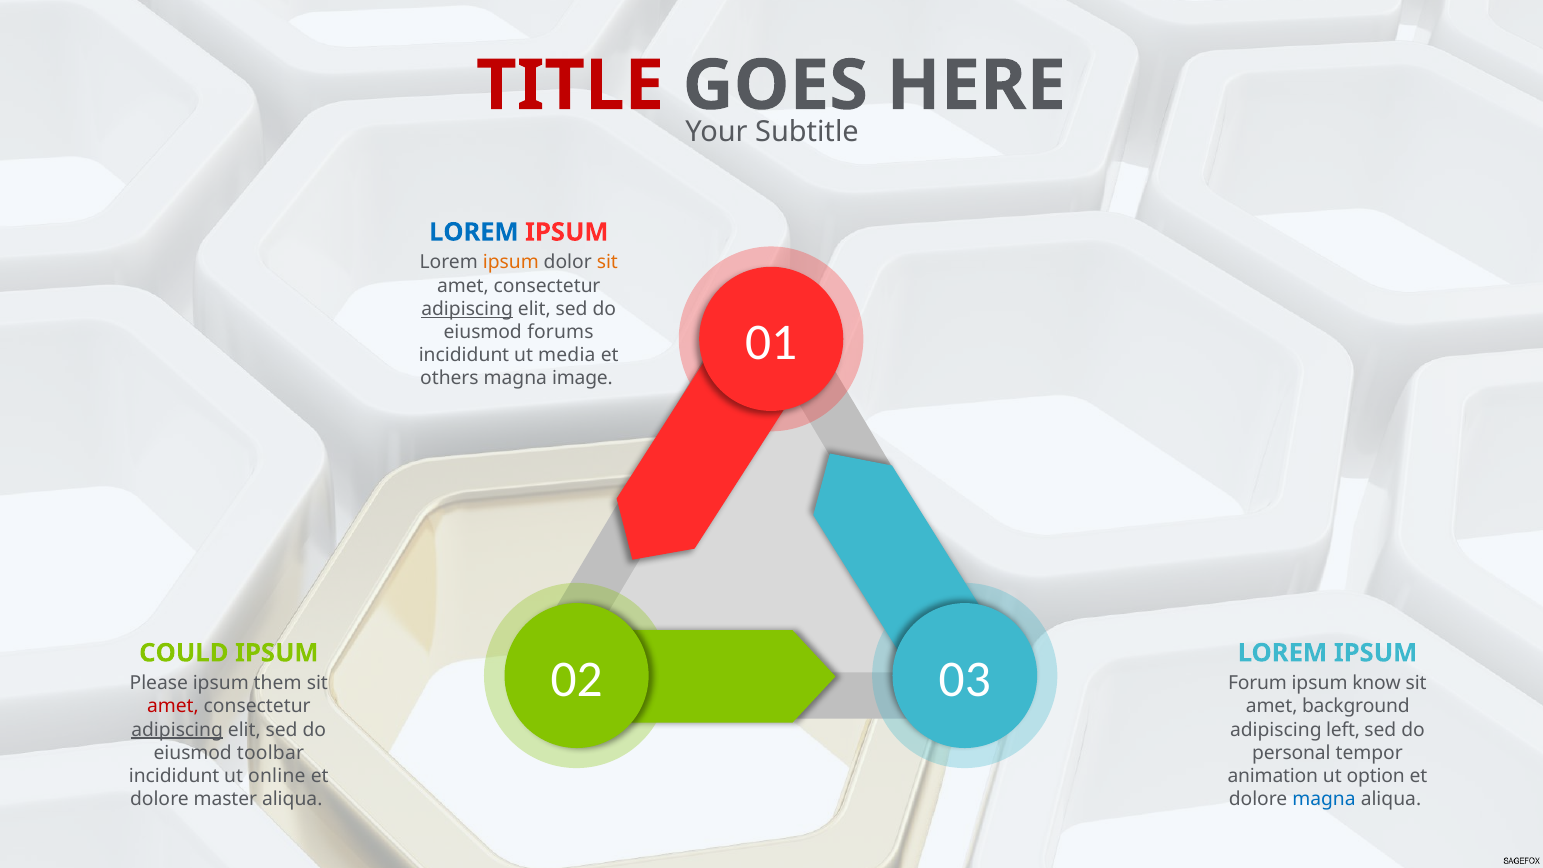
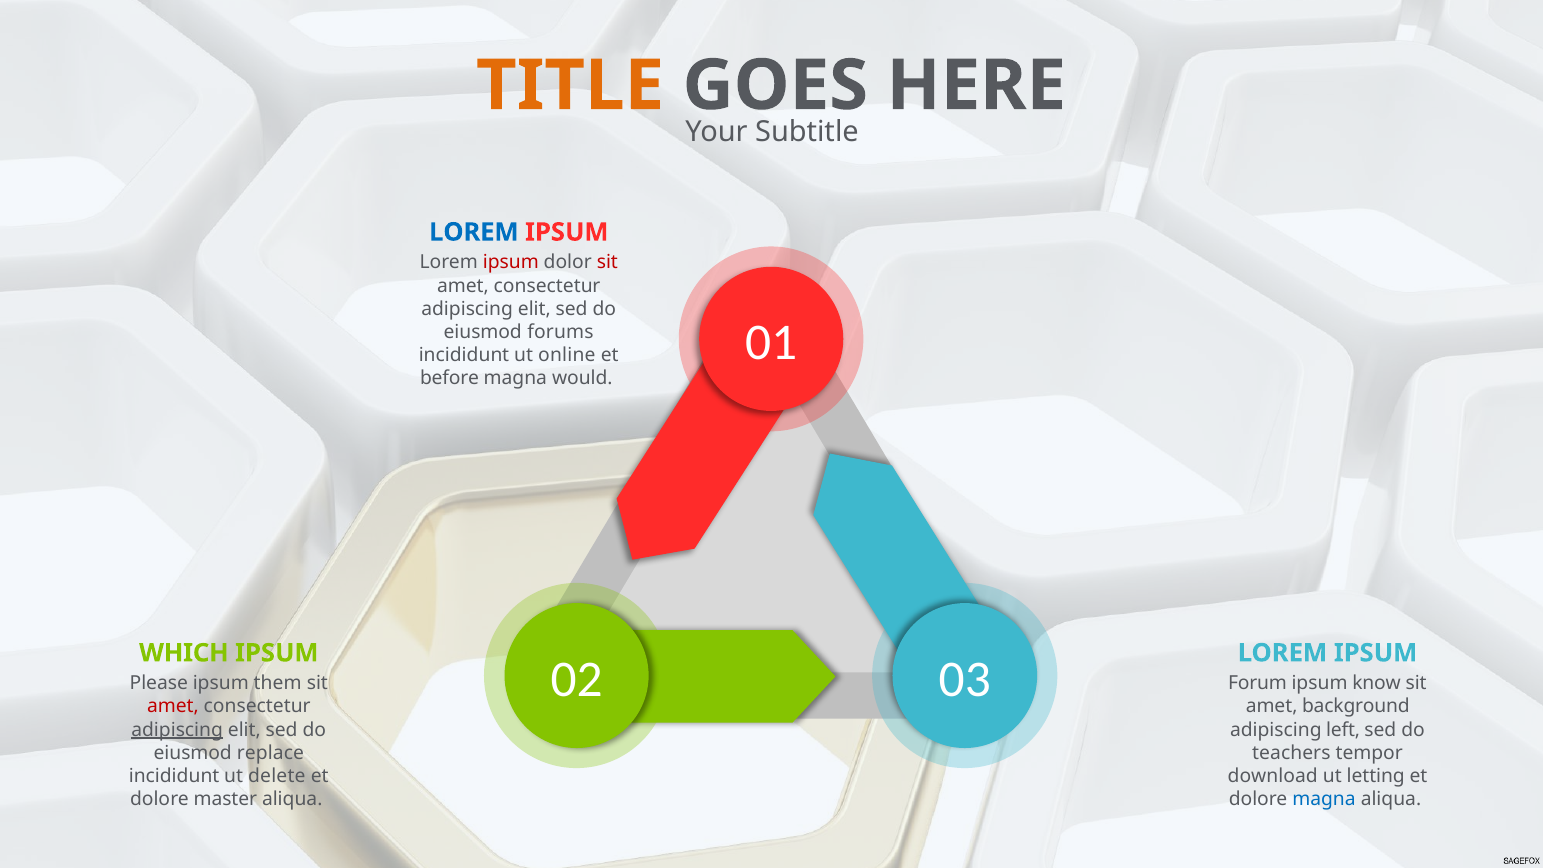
TITLE colour: red -> orange
ipsum at (511, 263) colour: orange -> red
sit at (607, 263) colour: orange -> red
adipiscing at (467, 309) underline: present -> none
media: media -> online
others: others -> before
image: image -> would
COULD: COULD -> WHICH
toolbar: toolbar -> replace
personal: personal -> teachers
online: online -> delete
animation: animation -> download
option: option -> letting
